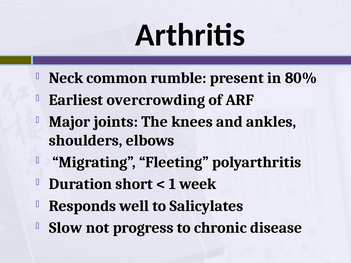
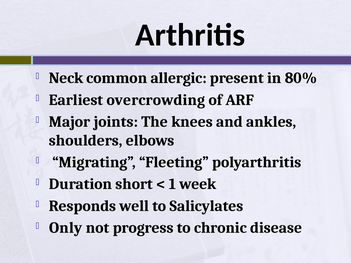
rumble: rumble -> allergic
Slow: Slow -> Only
